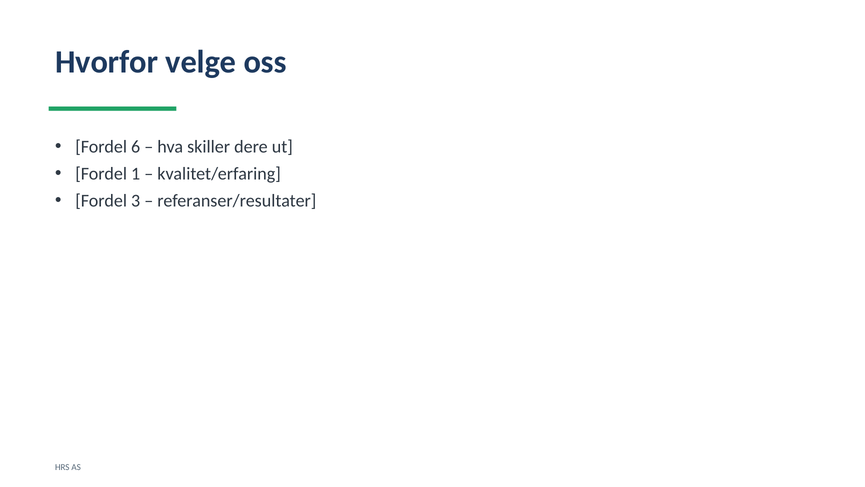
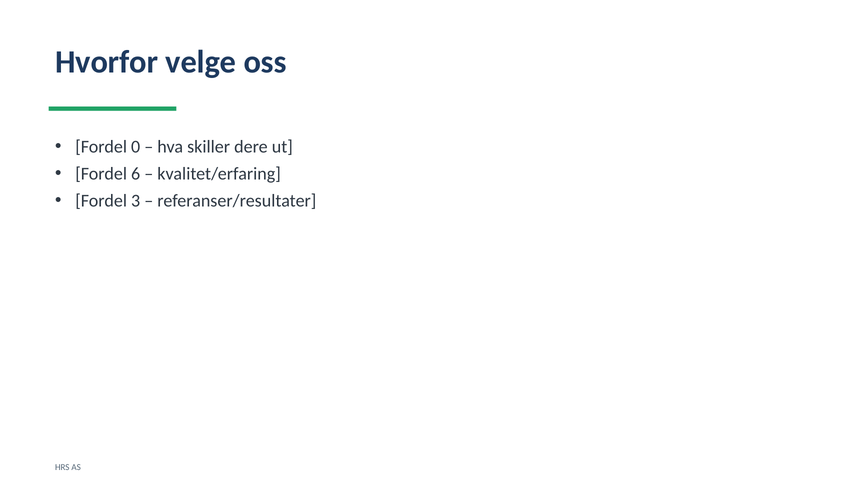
6: 6 -> 0
1: 1 -> 6
